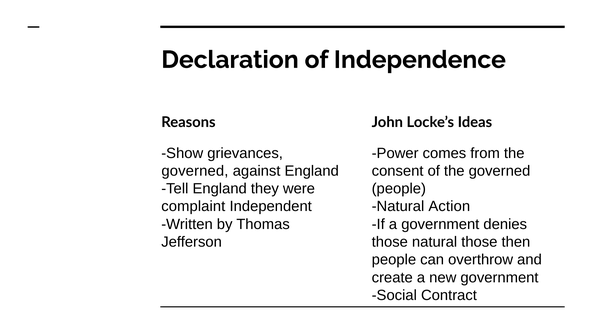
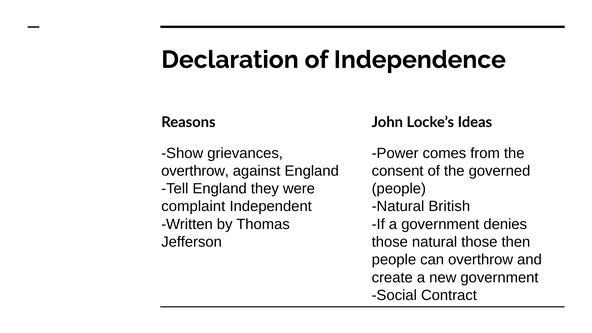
governed at (195, 171): governed -> overthrow
Action: Action -> British
